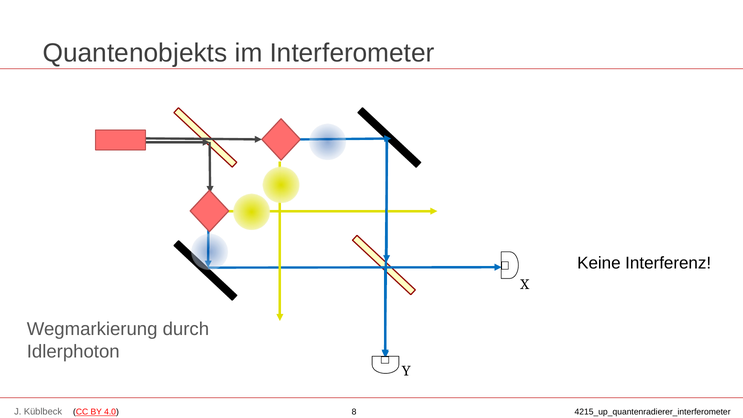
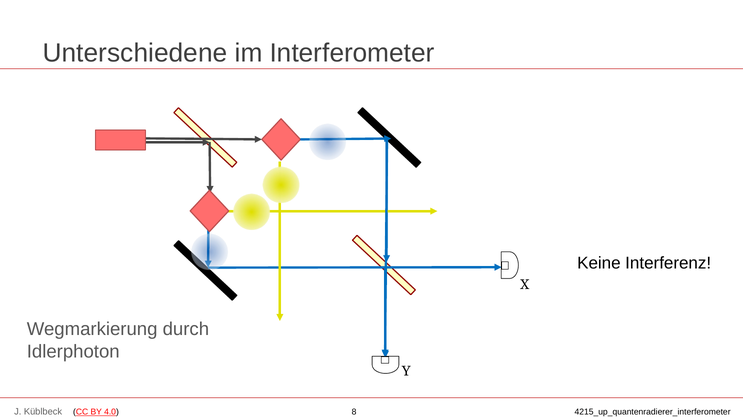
Quantenobjekts: Quantenobjekts -> Unterschiedene
